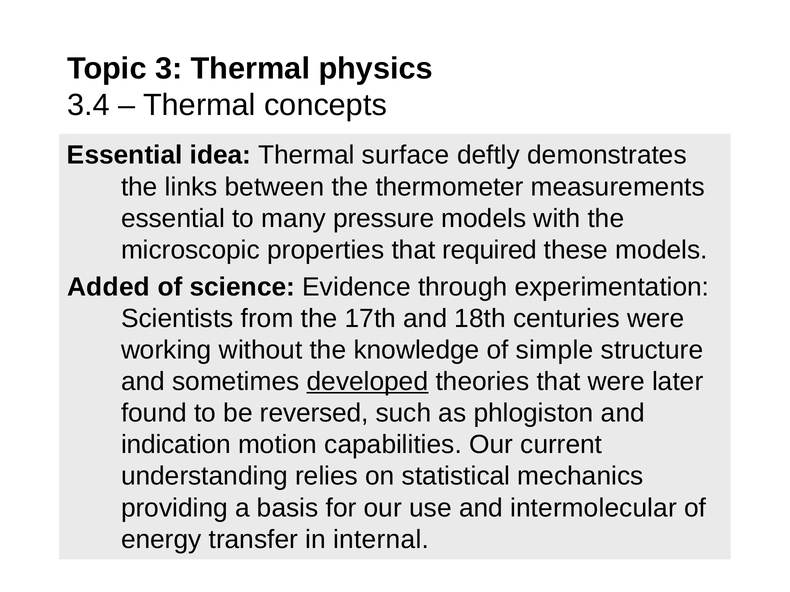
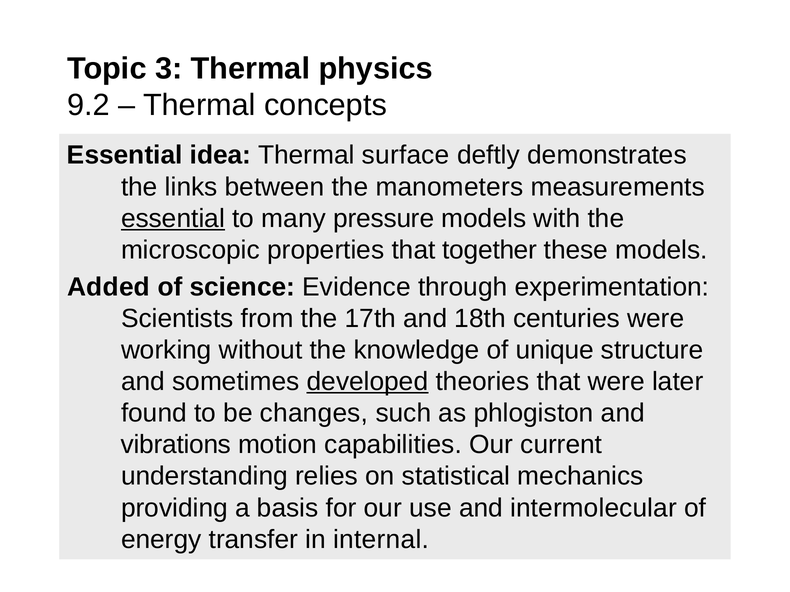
3.4: 3.4 -> 9.2
thermometer: thermometer -> manometers
essential at (173, 219) underline: none -> present
required: required -> together
simple: simple -> unique
reversed: reversed -> changes
indication: indication -> vibrations
